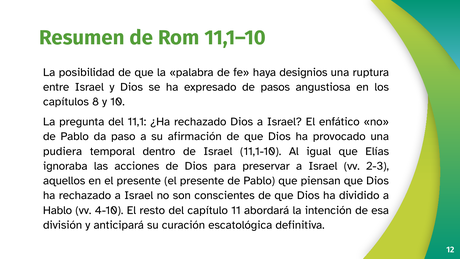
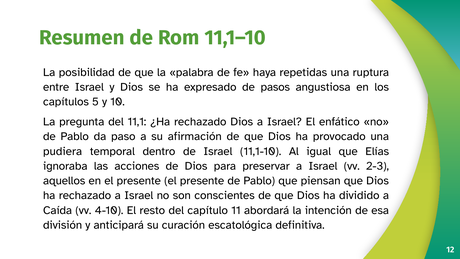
designios: designios -> repetidas
8: 8 -> 5
Hablo: Hablo -> Caída
